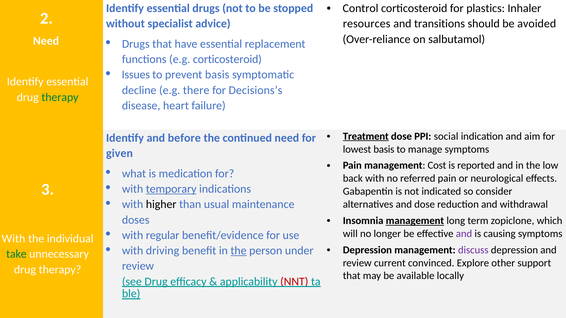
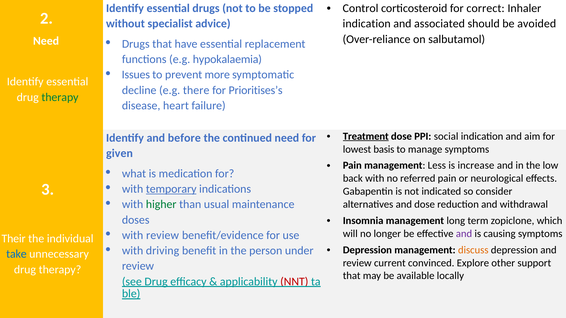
plastics: plastics -> correct
resources at (367, 24): resources -> indication
transitions: transitions -> associated
e.g corticosteroid: corticosteroid -> hypokalaemia
prevent basis: basis -> more
Decisions’s: Decisions’s -> Prioritises’s
Cost: Cost -> Less
reported: reported -> increase
higher colour: black -> green
management at (415, 221) underline: present -> none
with regular: regular -> review
With at (13, 239): With -> Their
discuss colour: purple -> orange
the at (239, 251) underline: present -> none
take colour: green -> blue
